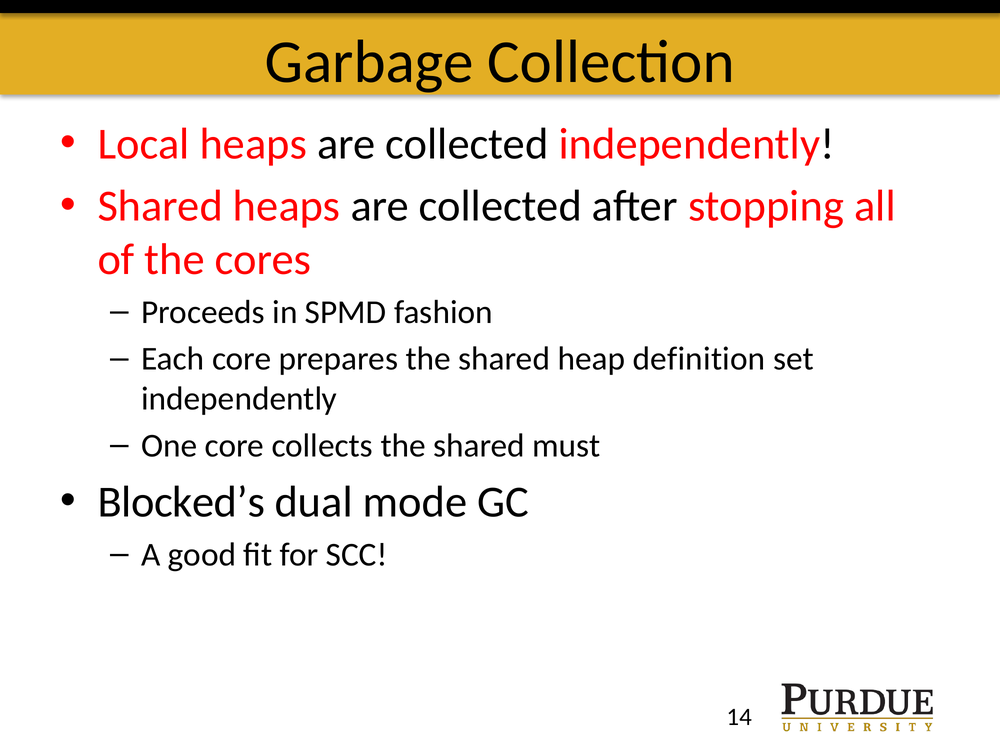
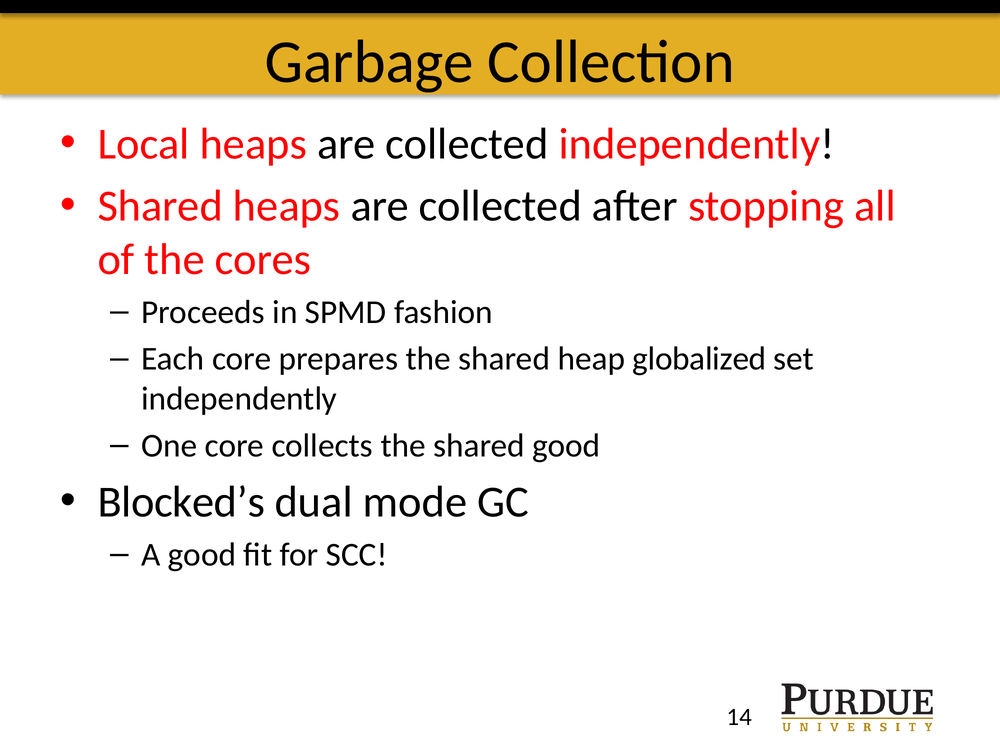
definition: definition -> globalized
shared must: must -> good
